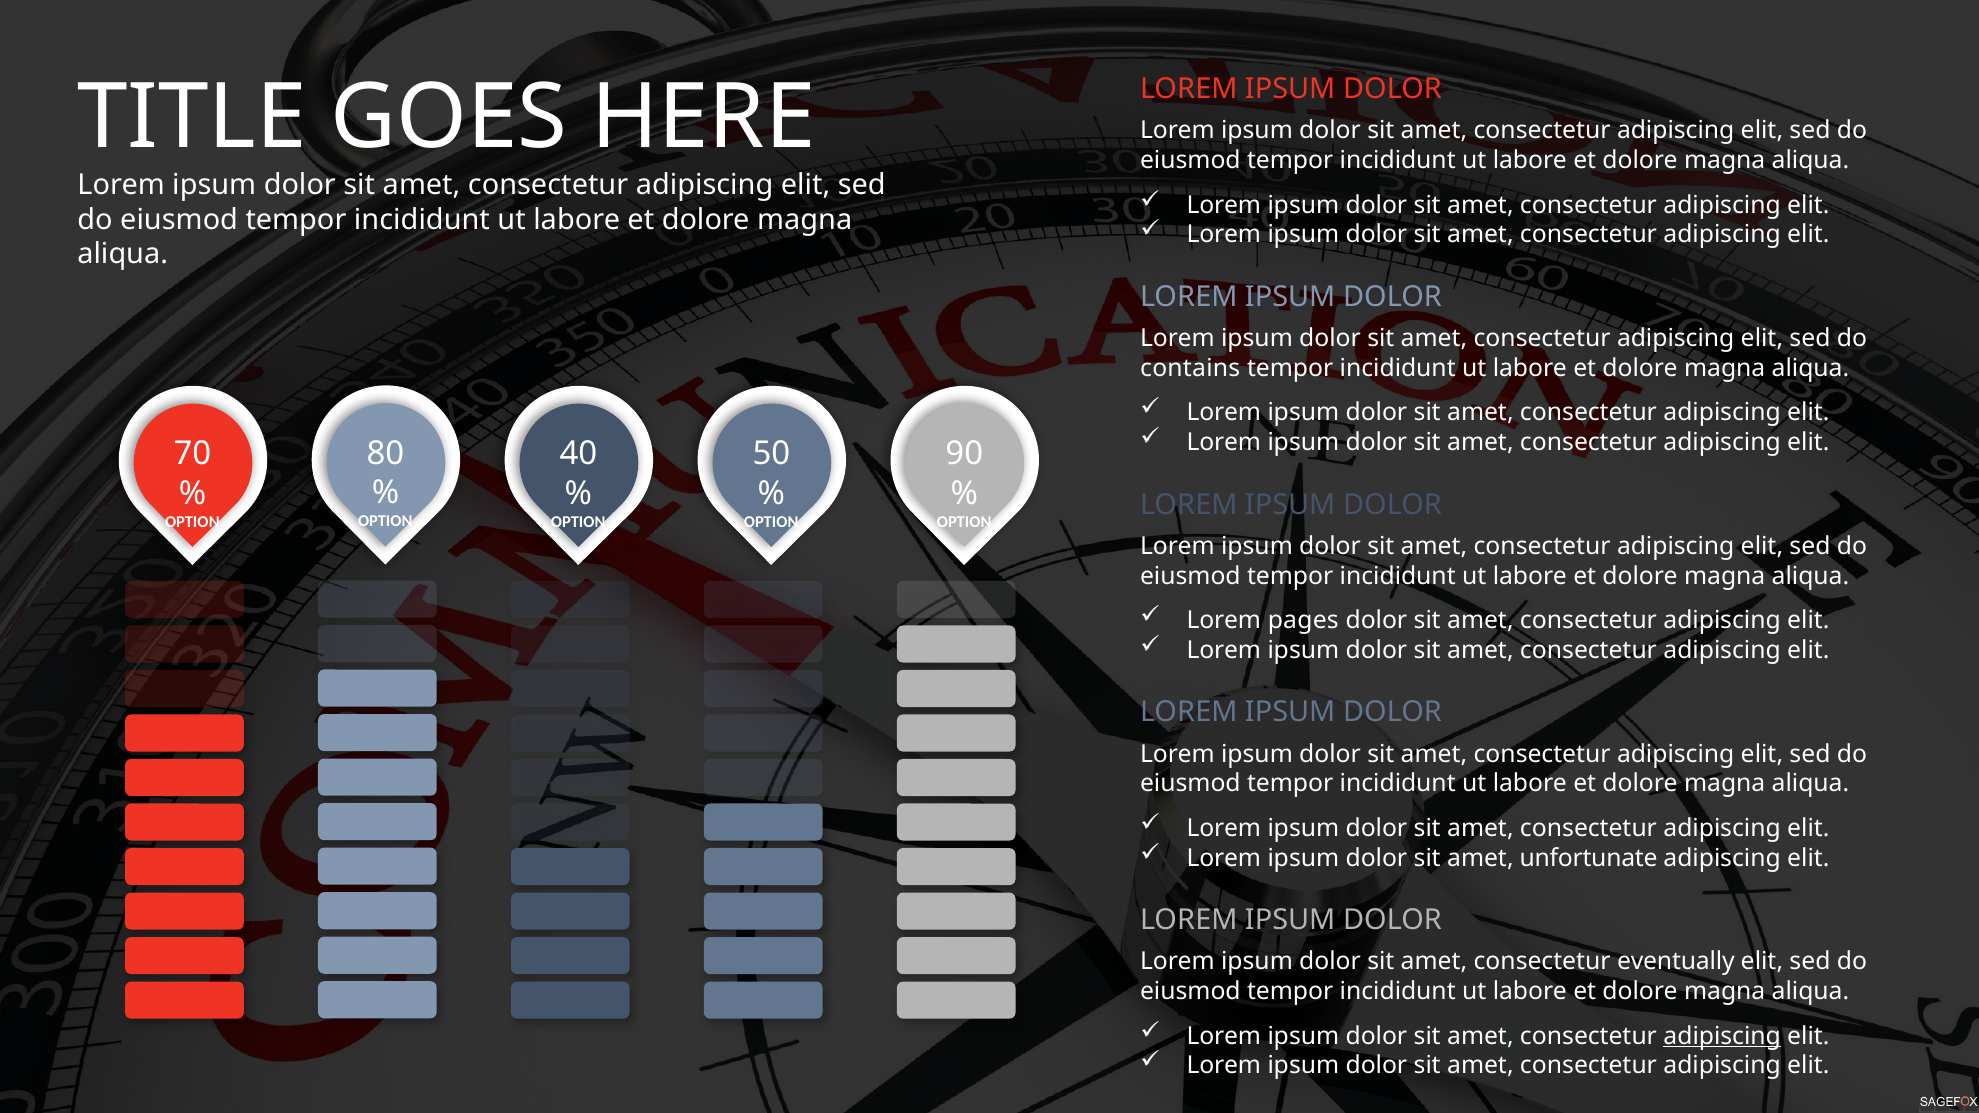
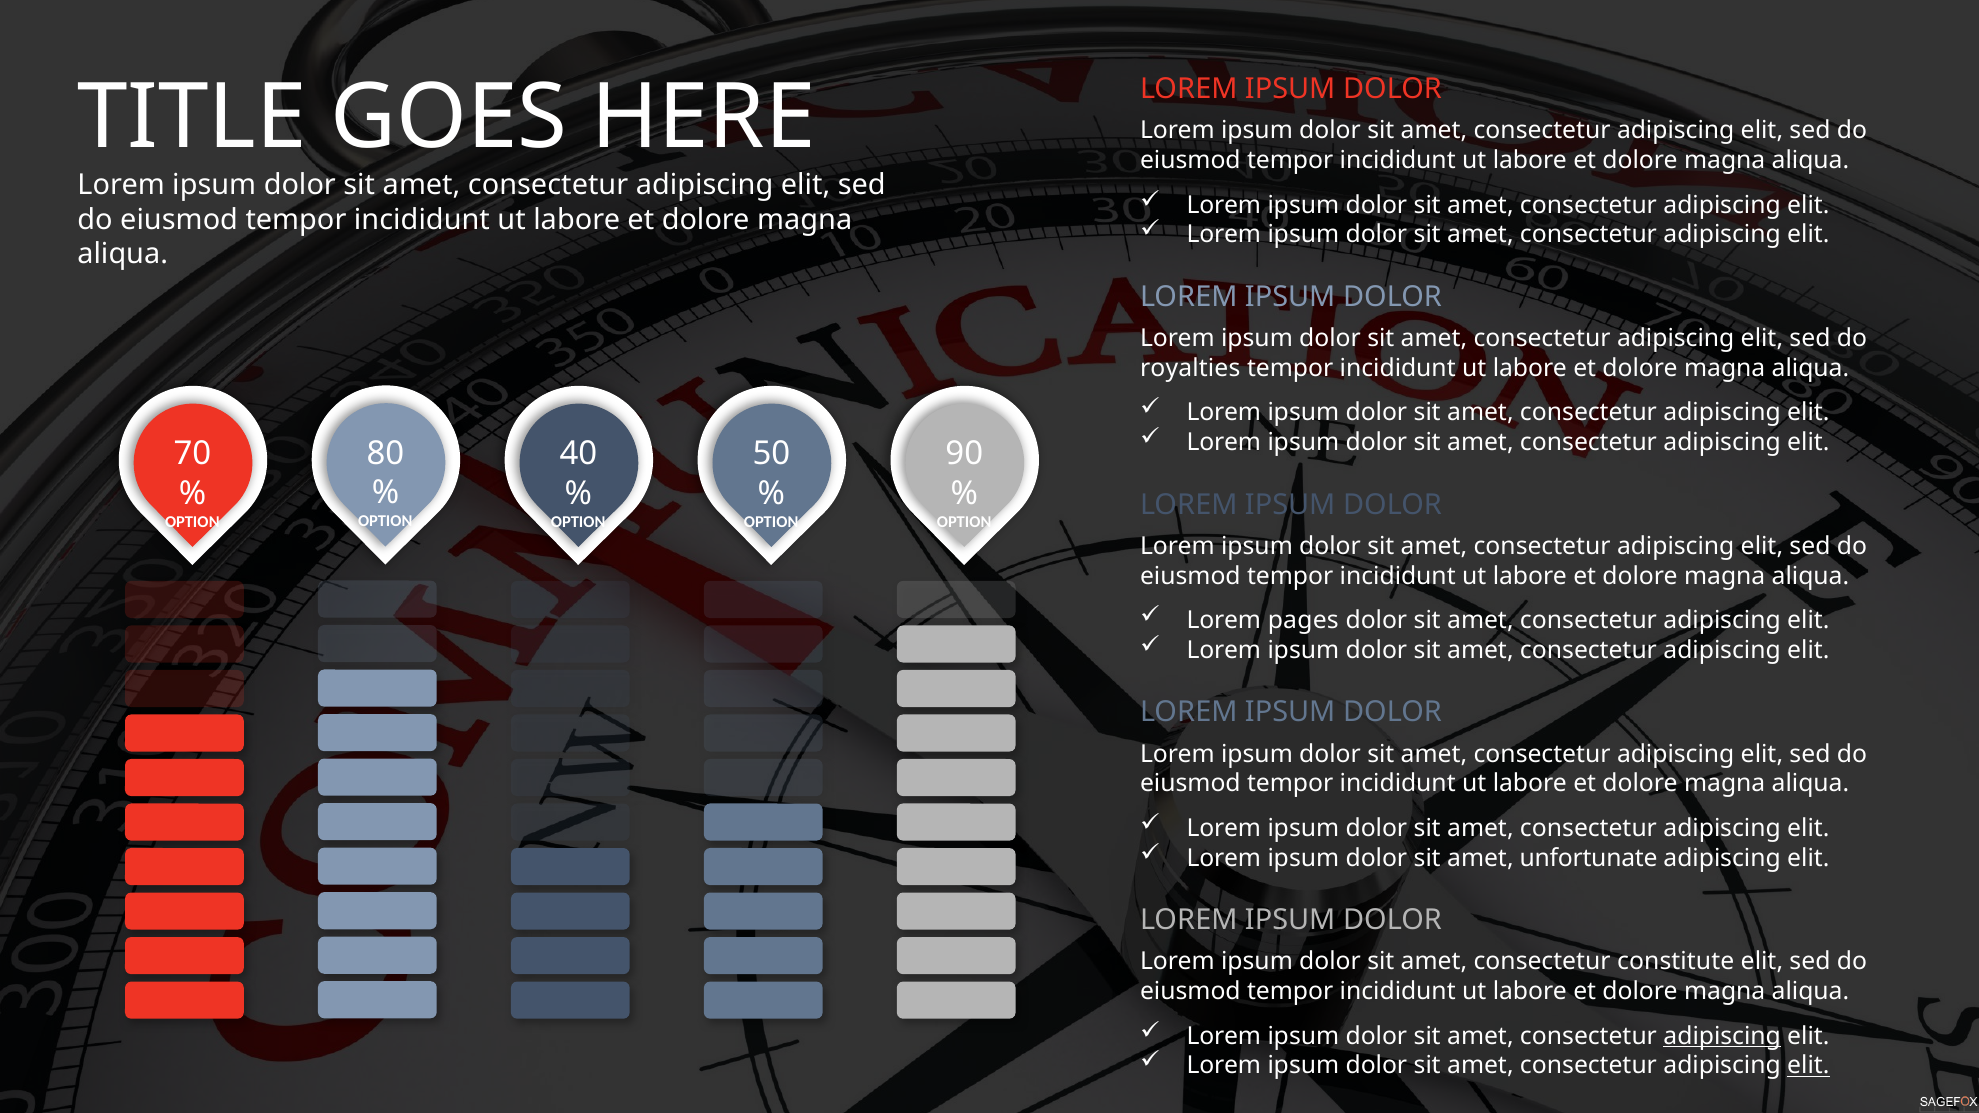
contains: contains -> royalties
eventually: eventually -> constitute
elit at (1808, 1066) underline: none -> present
